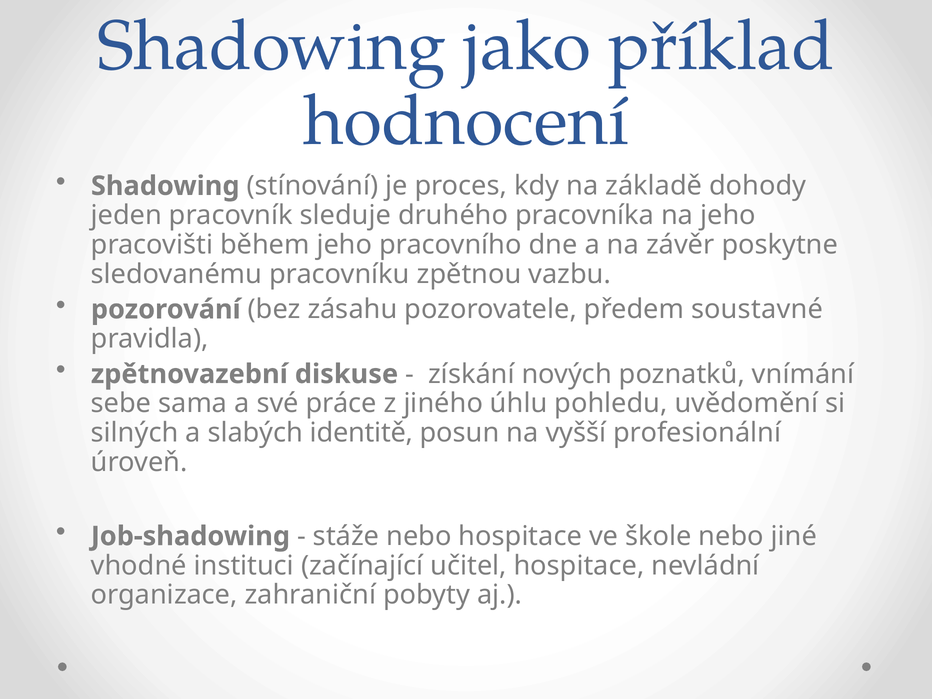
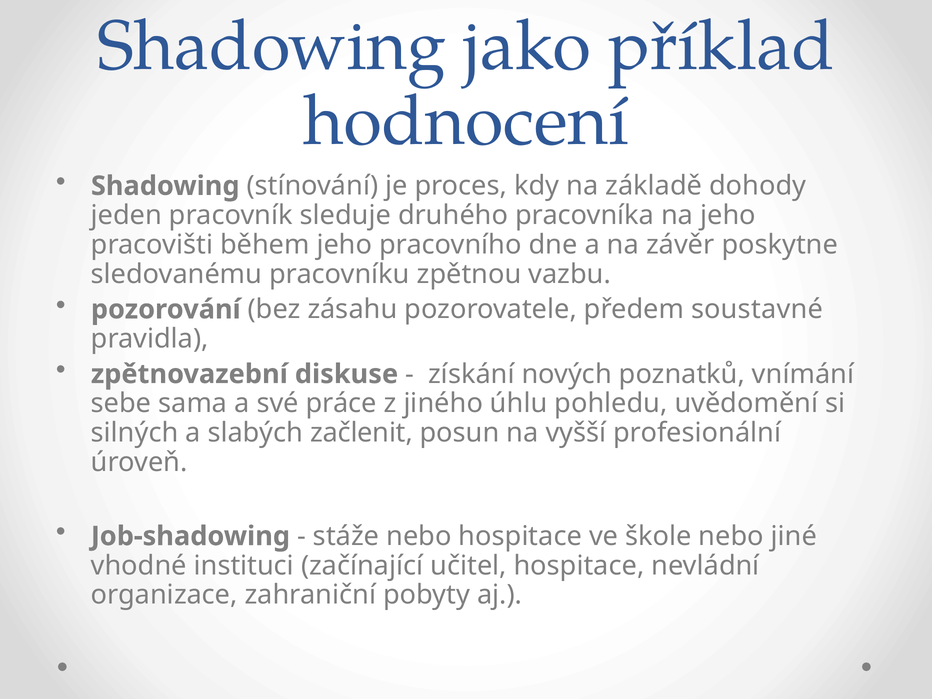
identitě: identitě -> začlenit
